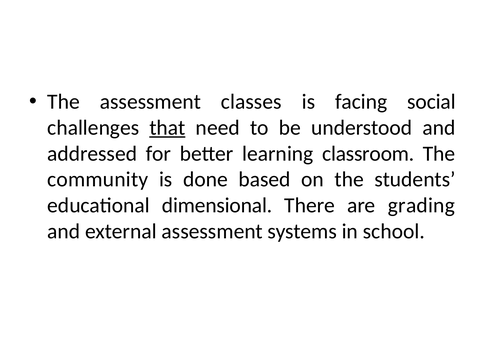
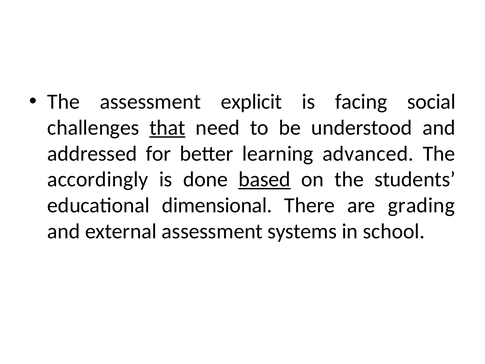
classes: classes -> explicit
classroom: classroom -> advanced
community: community -> accordingly
based underline: none -> present
